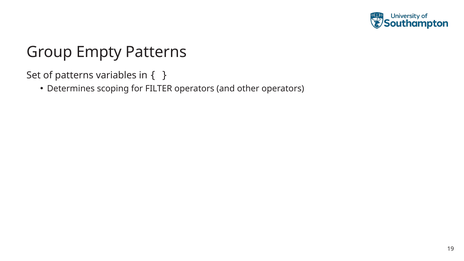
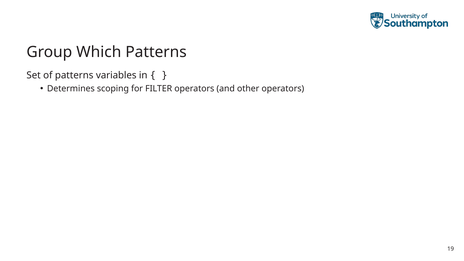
Empty: Empty -> Which
